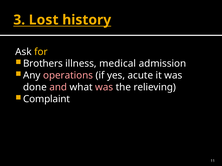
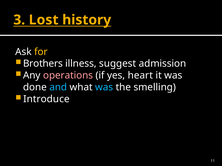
medical: medical -> suggest
acute: acute -> heart
and colour: pink -> light blue
was at (104, 87) colour: pink -> light blue
relieving: relieving -> smelling
Complaint: Complaint -> Introduce
